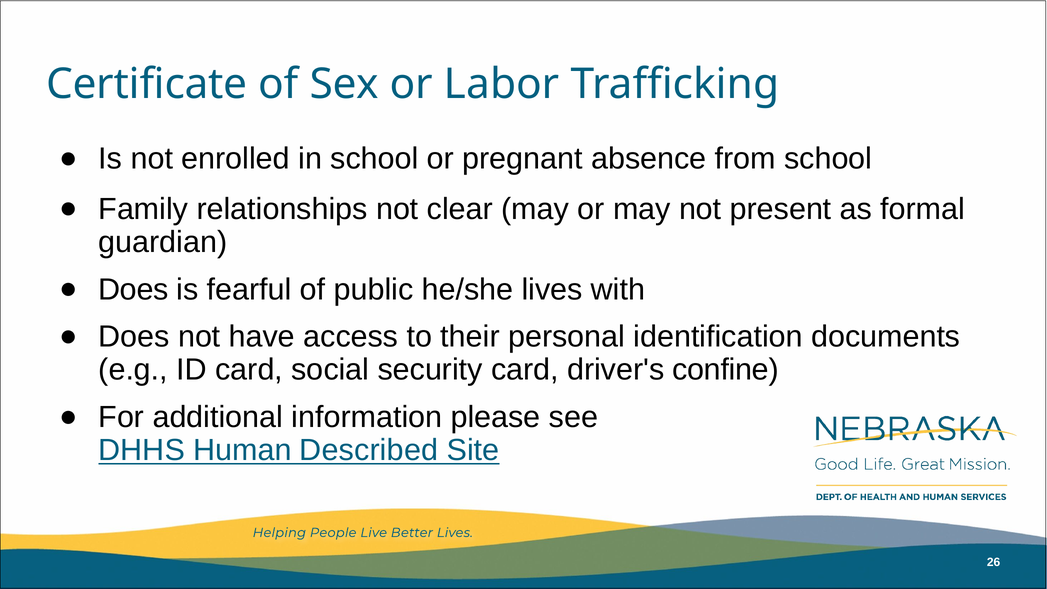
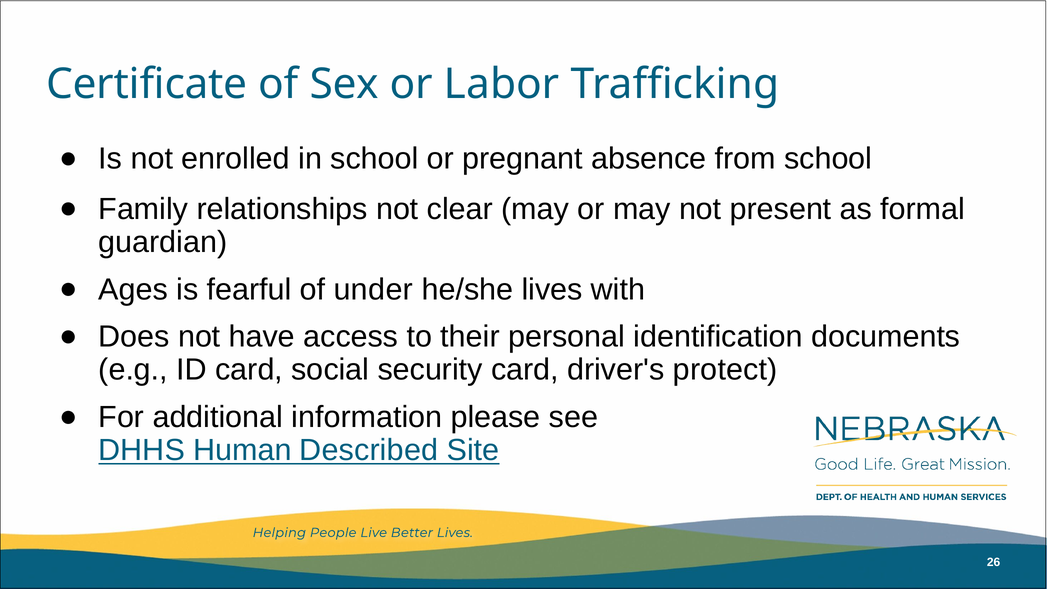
Does at (133, 289): Does -> Ages
public: public -> under
confine: confine -> protect
